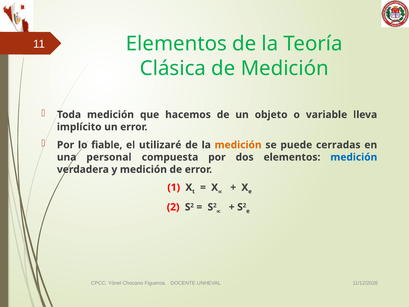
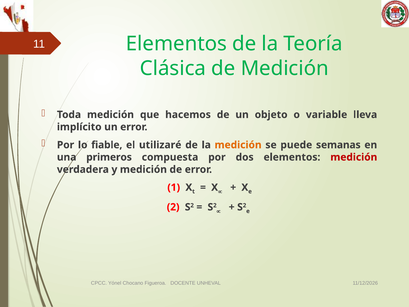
cerradas: cerradas -> semanas
personal: personal -> primeros
medición at (354, 157) colour: blue -> red
